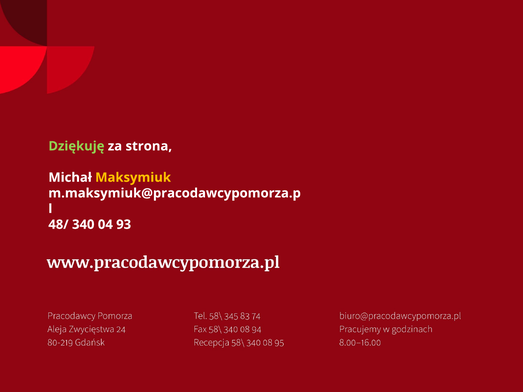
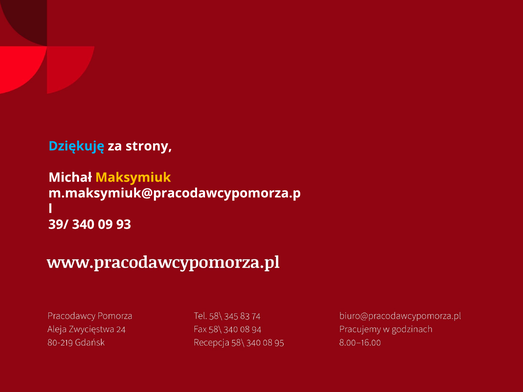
Dziękuję colour: light green -> light blue
strona: strona -> strony
48/: 48/ -> 39/
04: 04 -> 09
